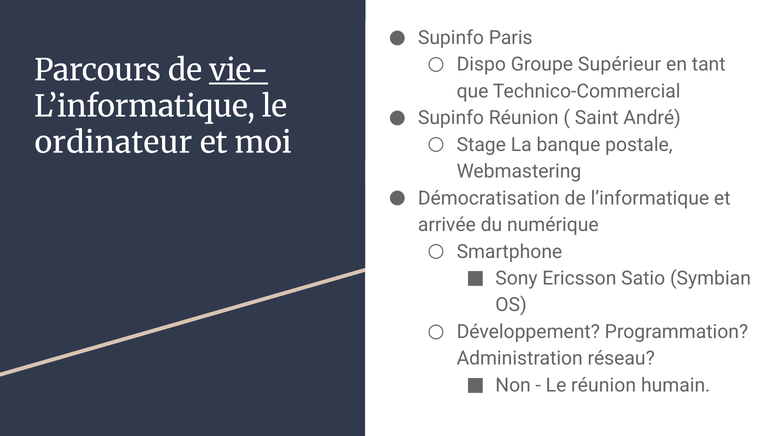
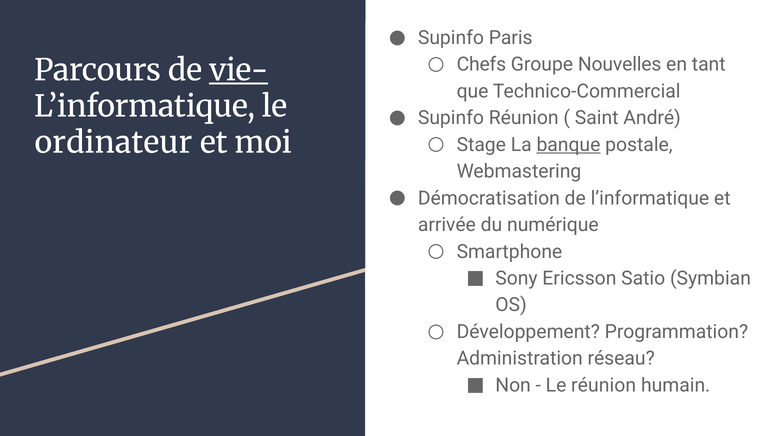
Dispo: Dispo -> Chefs
Supérieur: Supérieur -> Nouvelles
banque underline: none -> present
